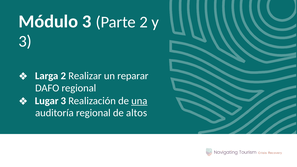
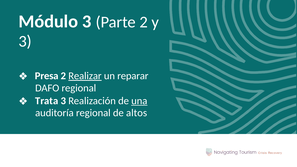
Larga: Larga -> Presa
Realizar underline: none -> present
Lugar: Lugar -> Trata
